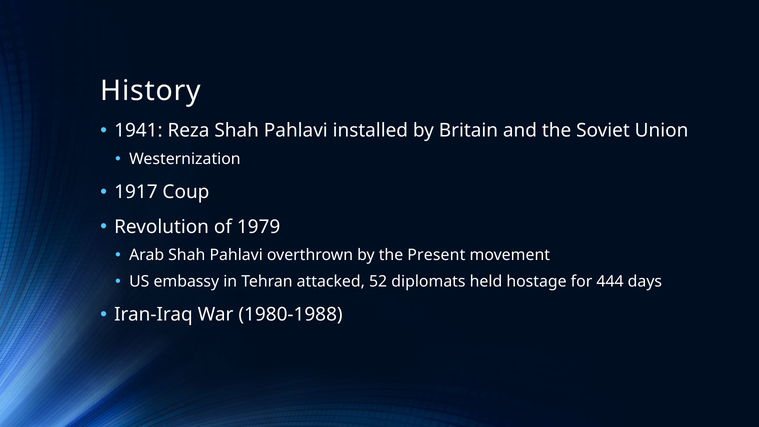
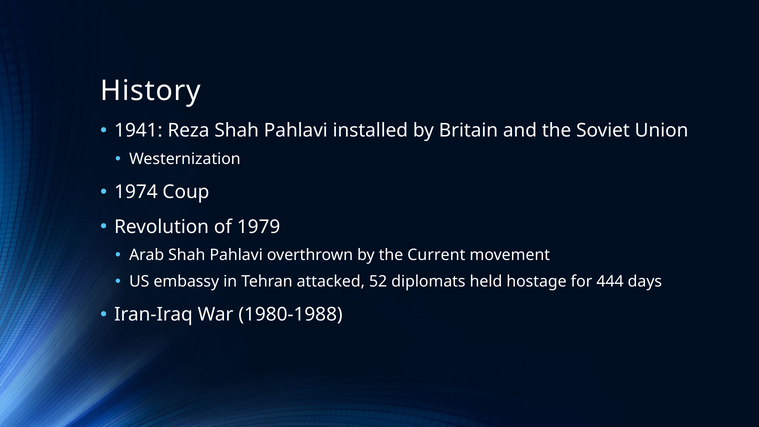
1917: 1917 -> 1974
Present: Present -> Current
